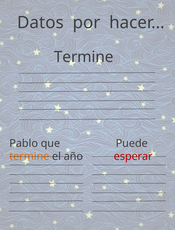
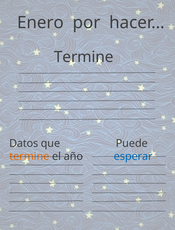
Datos: Datos -> Enero
Pablo: Pablo -> Datos
esperar colour: red -> blue
